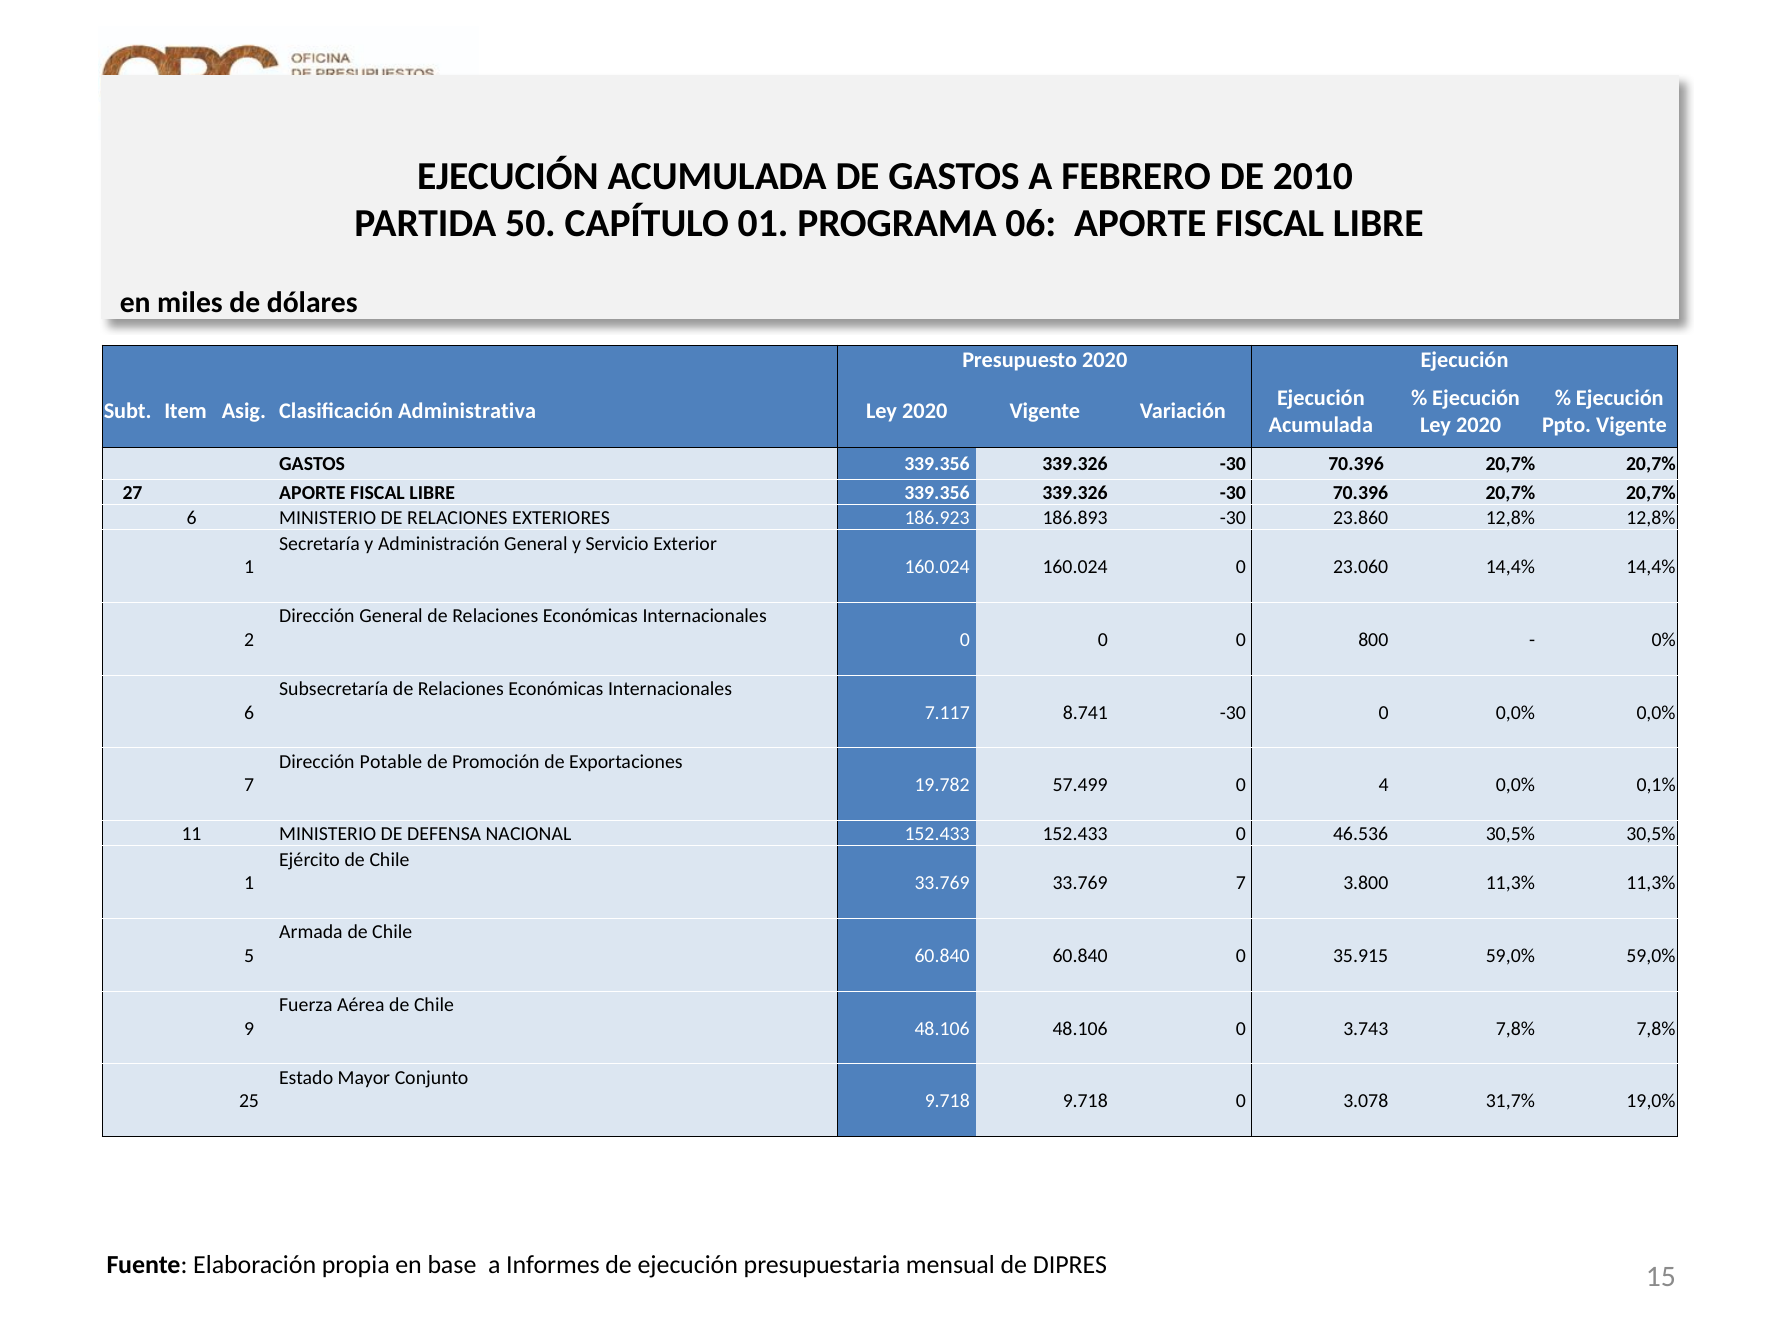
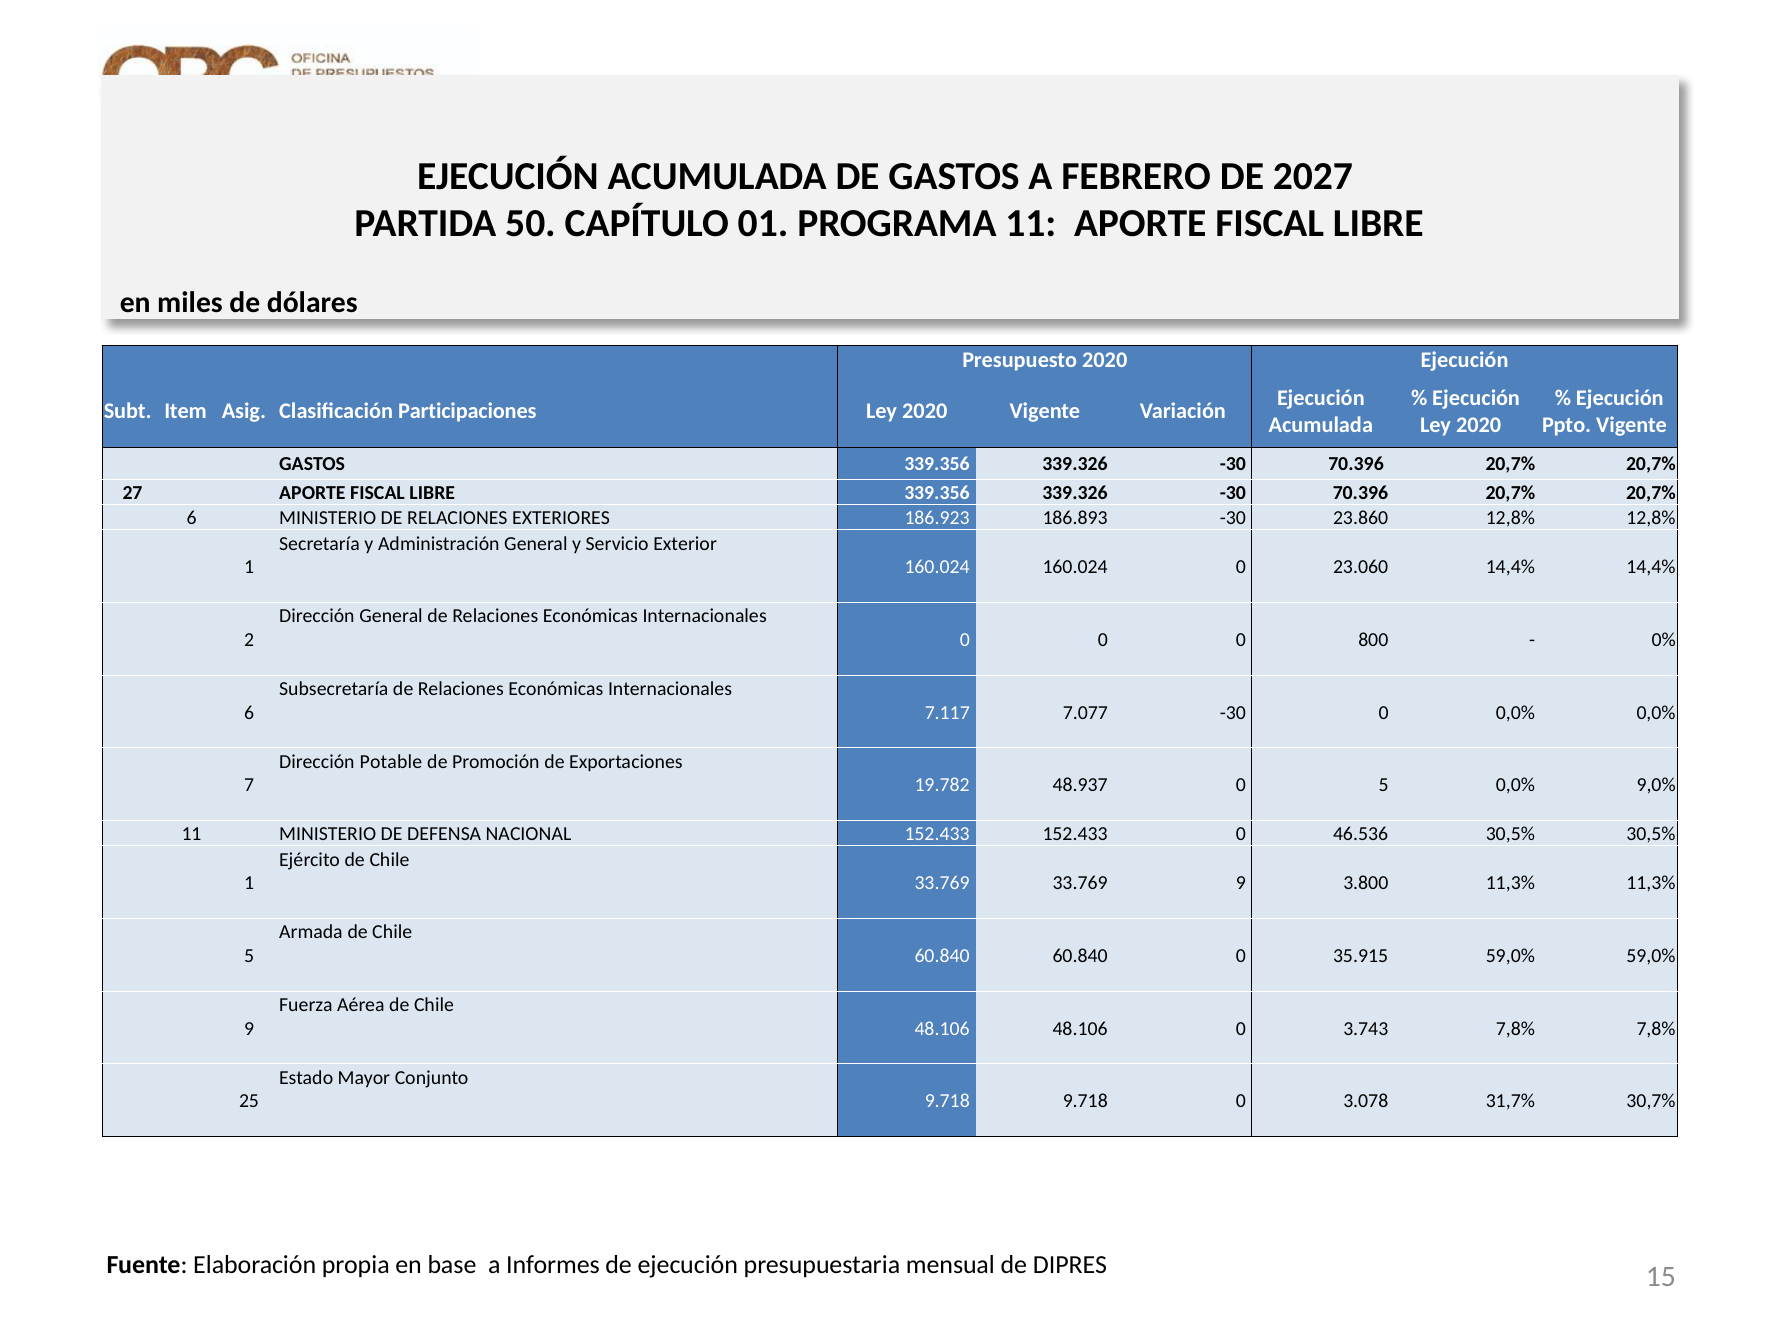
2010: 2010 -> 2027
PROGRAMA 06: 06 -> 11
Administrativa: Administrativa -> Participaciones
8.741: 8.741 -> 7.077
57.499: 57.499 -> 48.937
0 4: 4 -> 5
0,1%: 0,1% -> 9,0%
33.769 7: 7 -> 9
19,0%: 19,0% -> 30,7%
